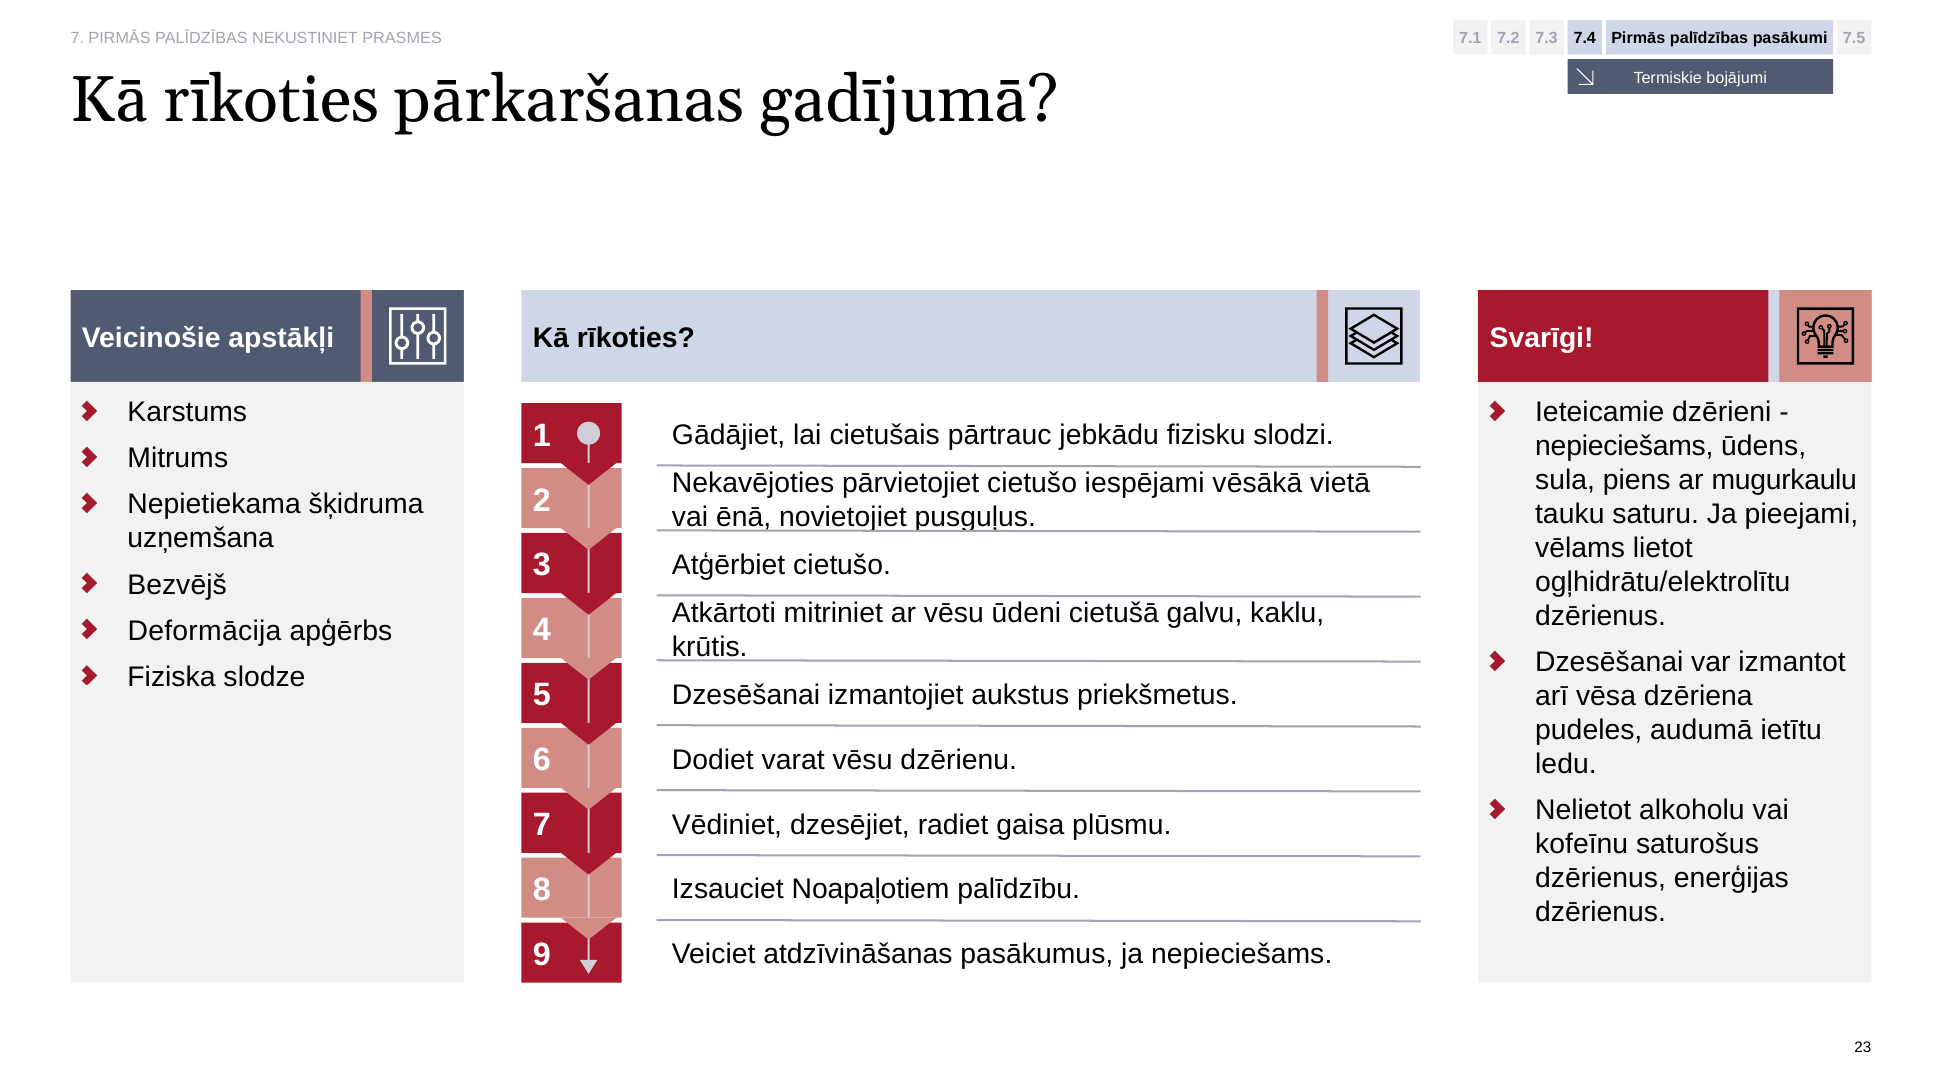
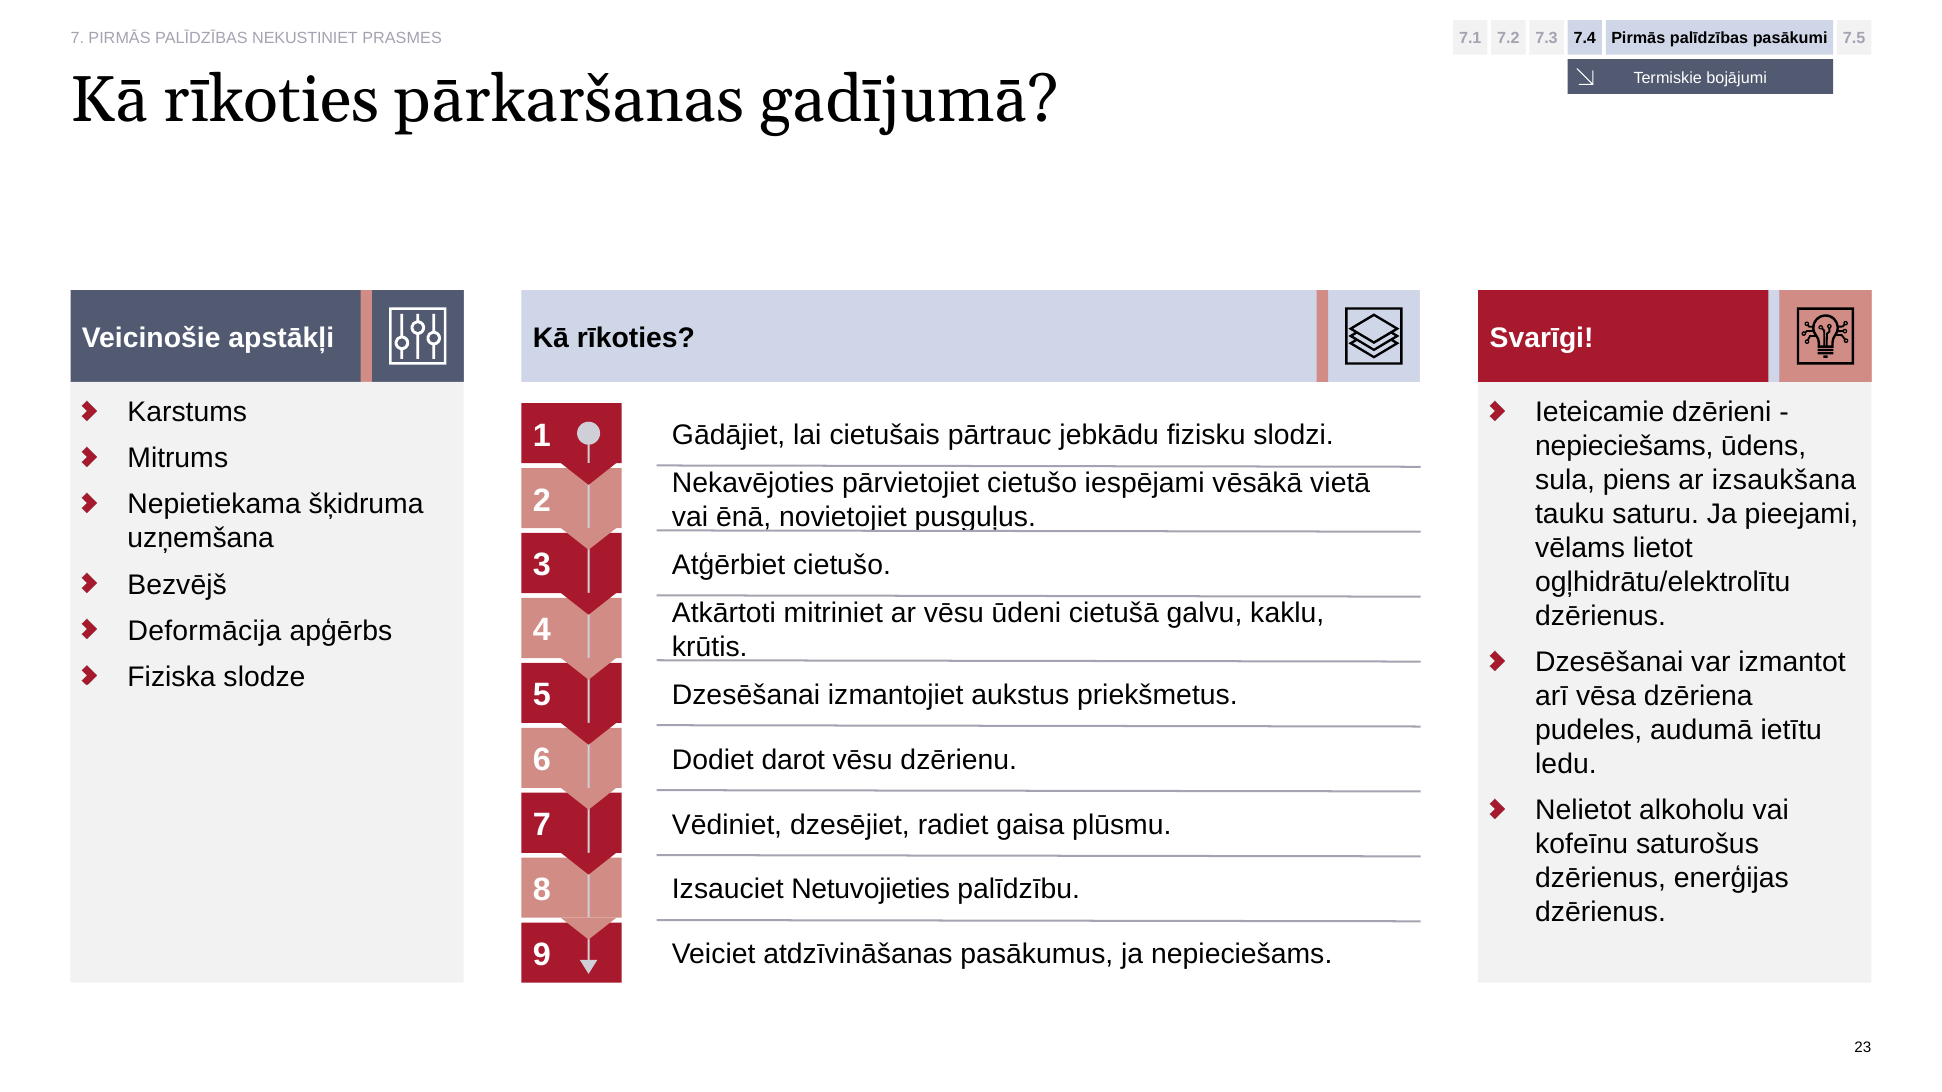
mugurkaulu: mugurkaulu -> izsaukšana
varat: varat -> darot
Noapaļotiem: Noapaļotiem -> Netuvojieties
